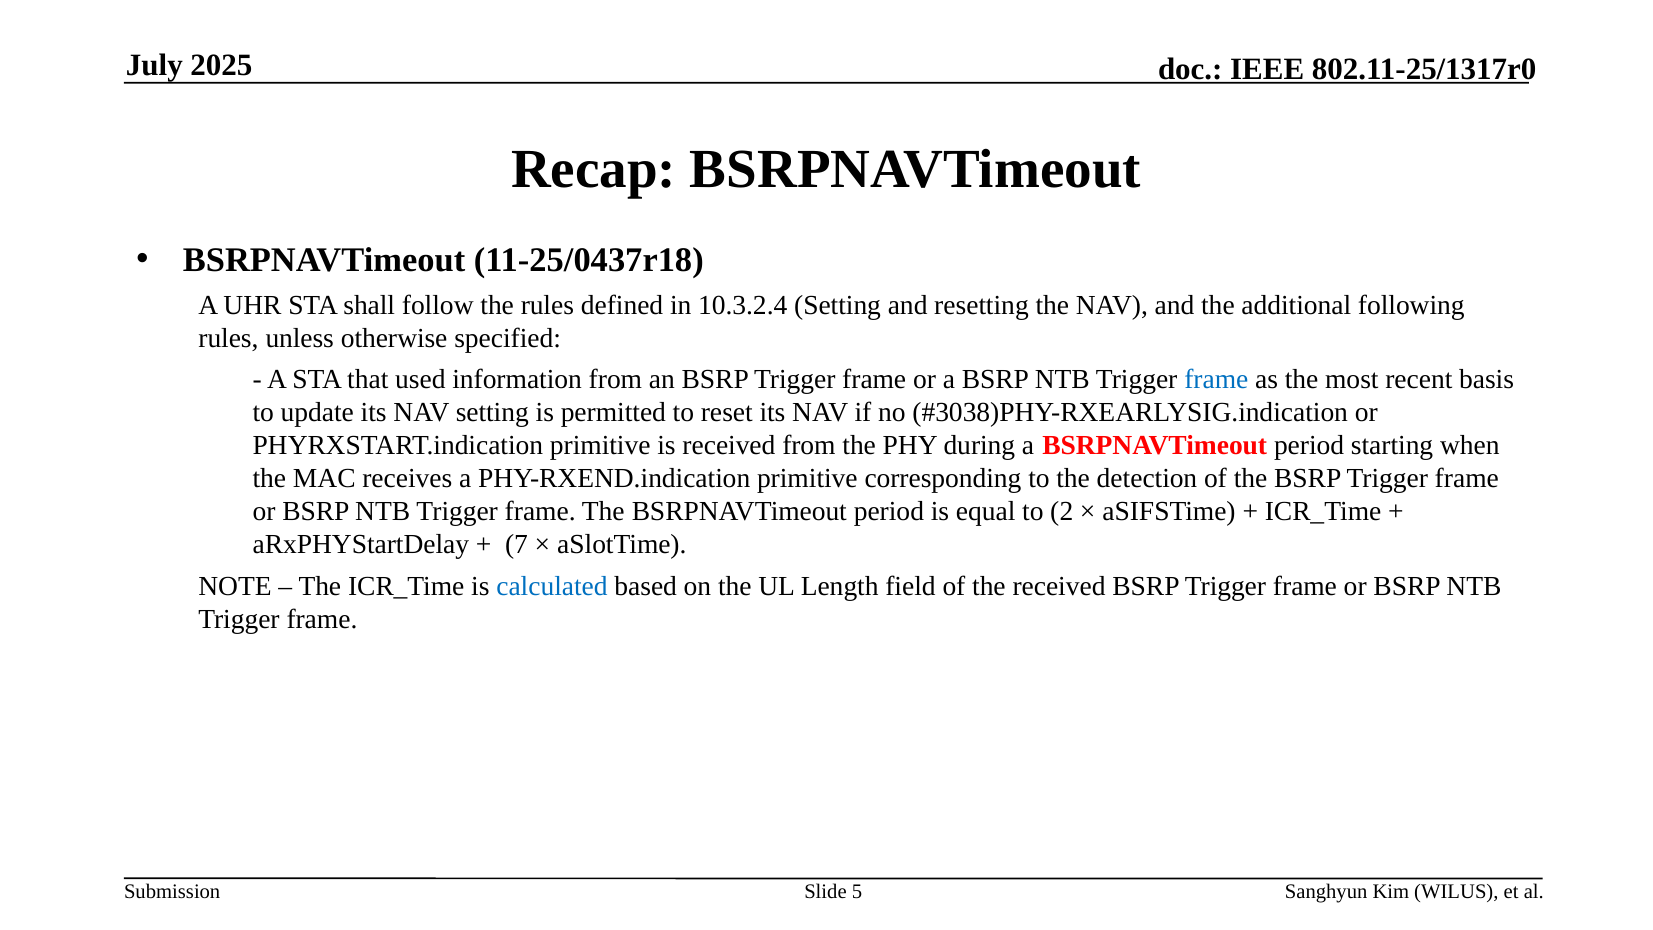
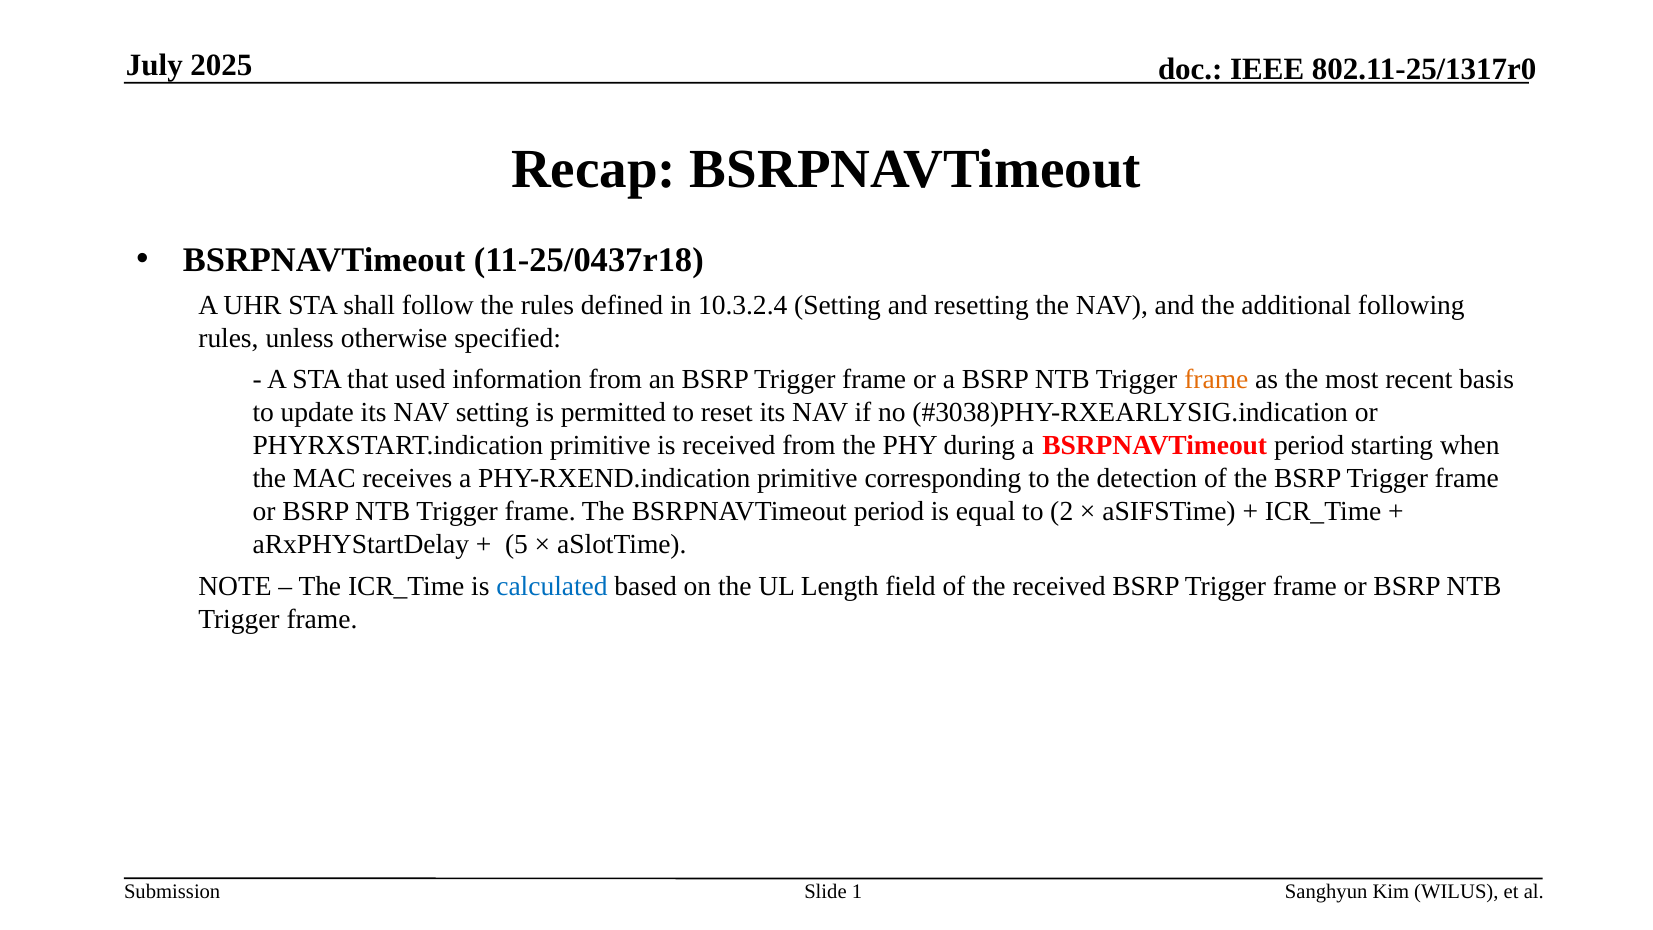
frame at (1216, 379) colour: blue -> orange
7: 7 -> 5
5: 5 -> 1
